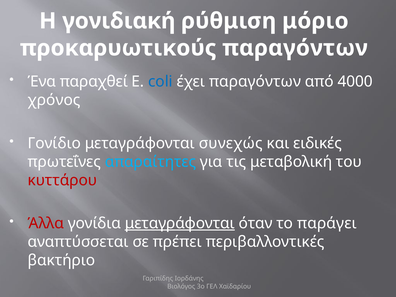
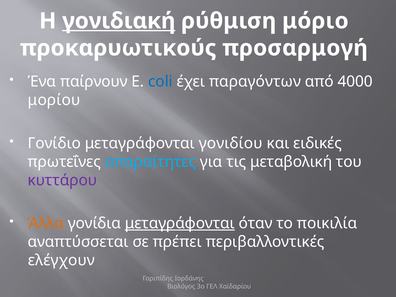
γονιδιακή underline: none -> present
προκαρυωτικούς παραγόντων: παραγόντων -> προσαρμογή
παραχθεί: παραχθεί -> παίρνουν
χρόνος: χρόνος -> μορίου
συνεχώς: συνεχώς -> γονιδίου
κυττάρου colour: red -> purple
Άλλα colour: red -> orange
παράγει: παράγει -> ποικιλία
βακτήριο: βακτήριο -> ελέγχουν
